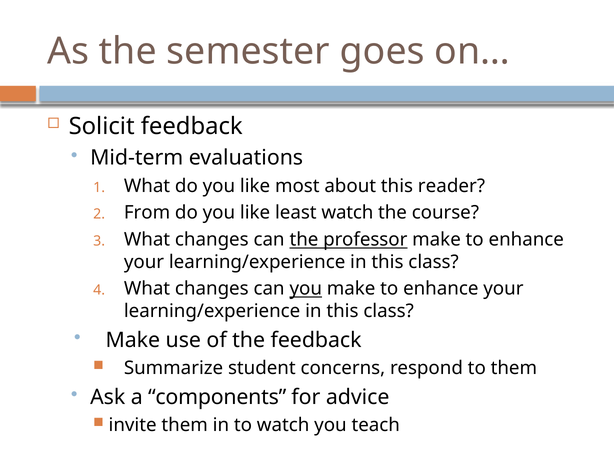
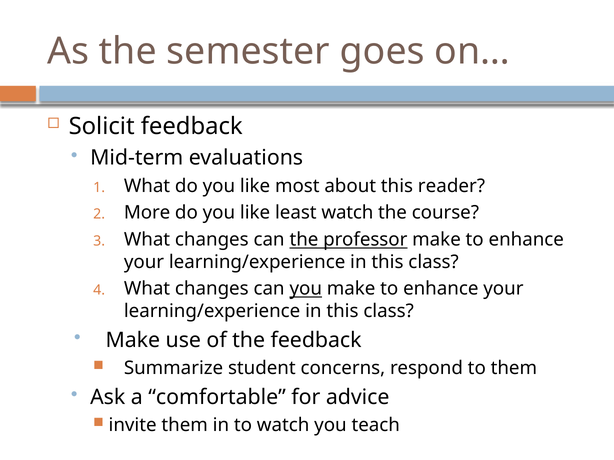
From: From -> More
components: components -> comfortable
